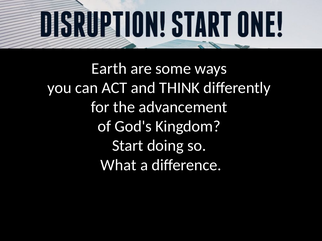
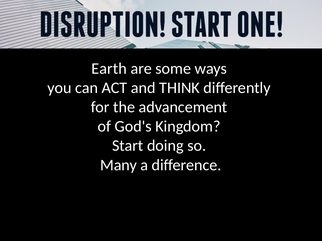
What: What -> Many
